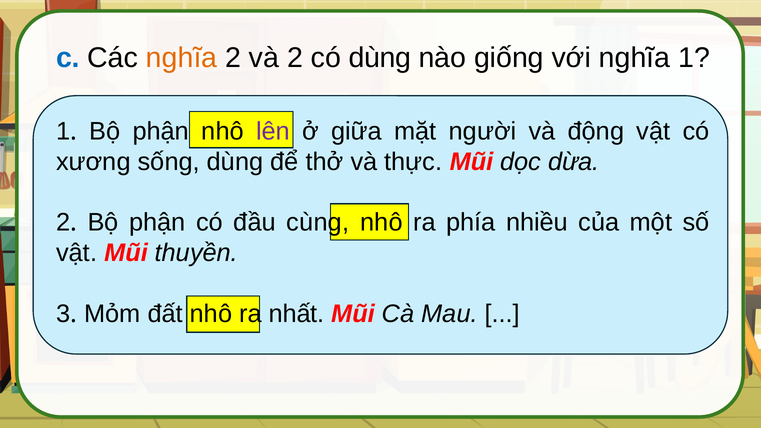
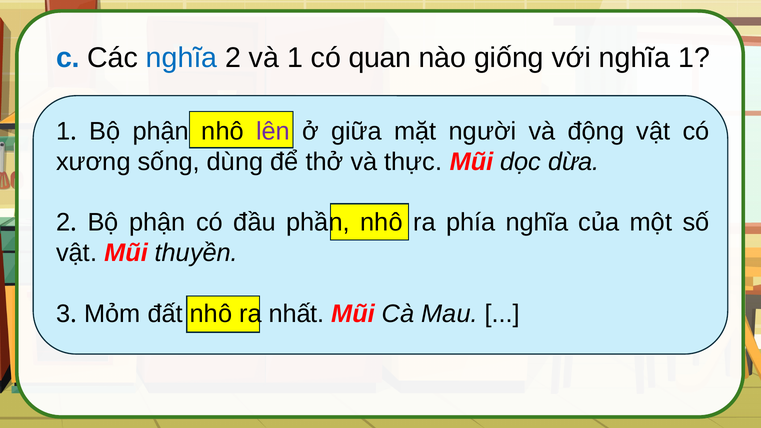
nghĩa at (182, 58) colour: orange -> blue
và 2: 2 -> 1
có dùng: dùng -> quan
cùng: cùng -> phần
phía nhiều: nhiều -> nghĩa
